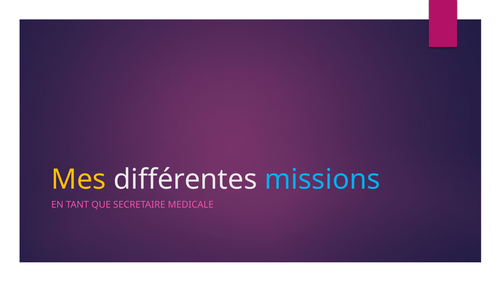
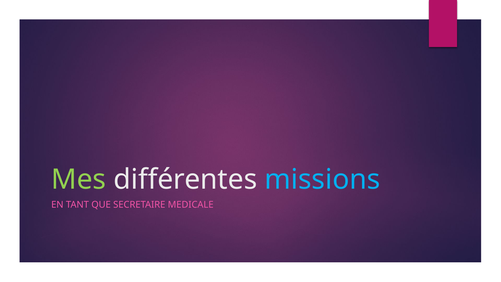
Mes colour: yellow -> light green
